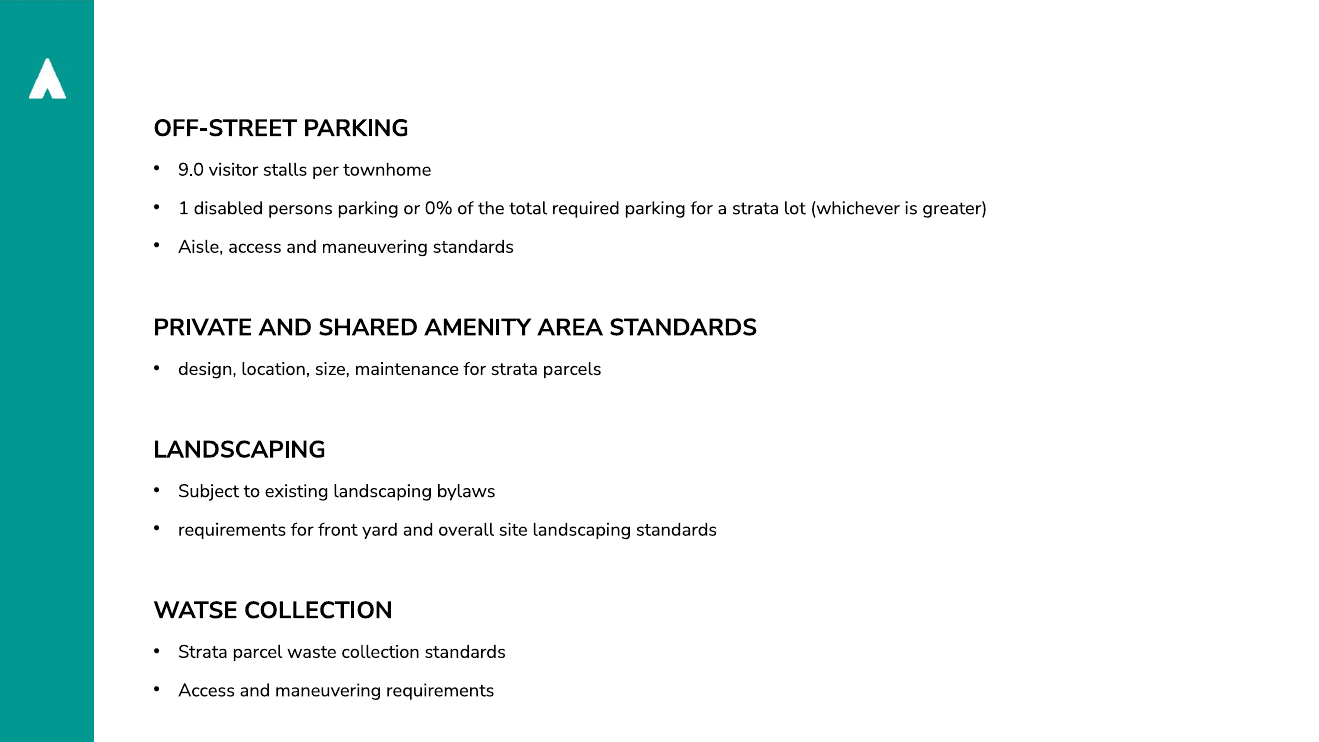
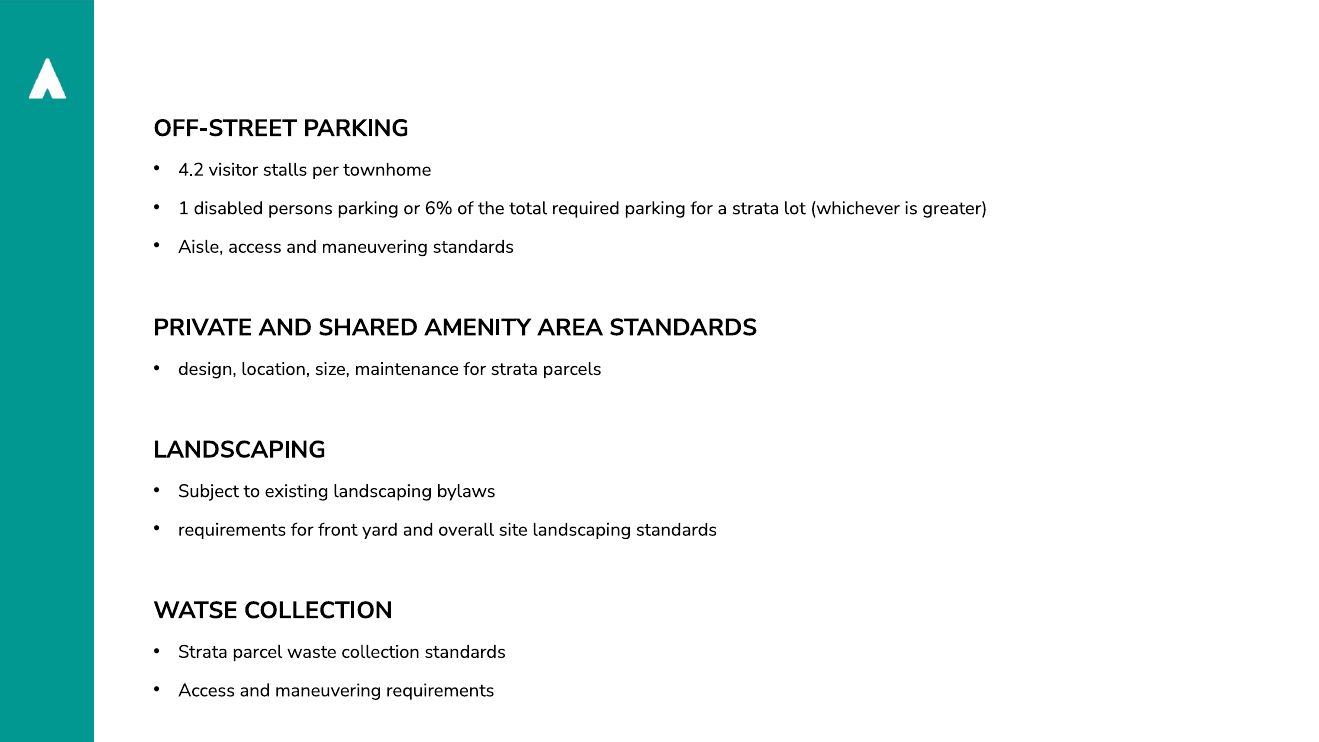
9.0: 9.0 -> 4.2
0%: 0% -> 6%
